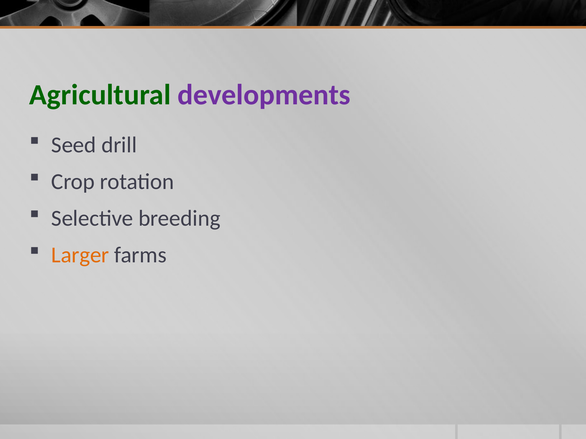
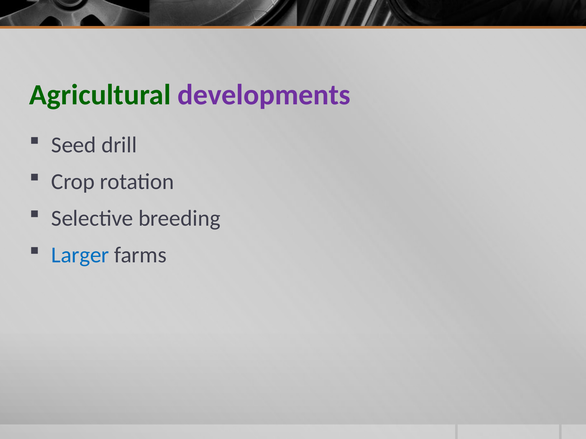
Larger colour: orange -> blue
